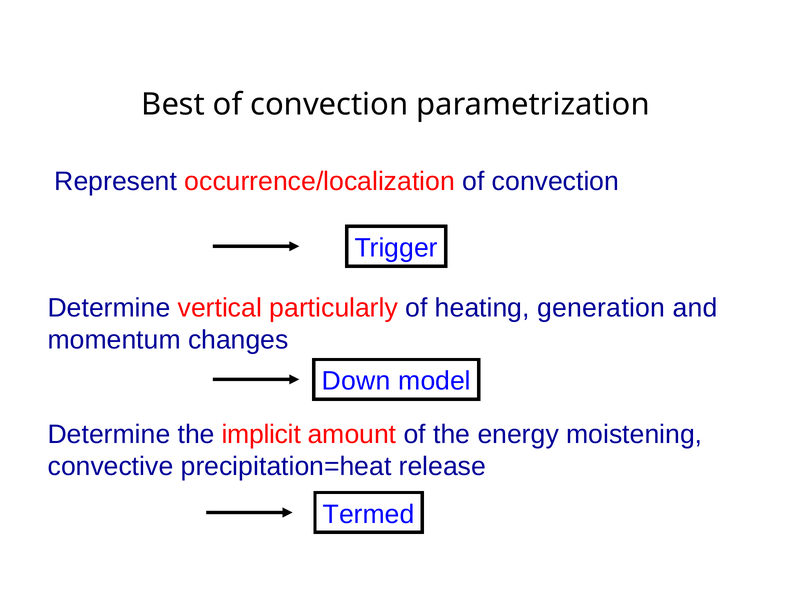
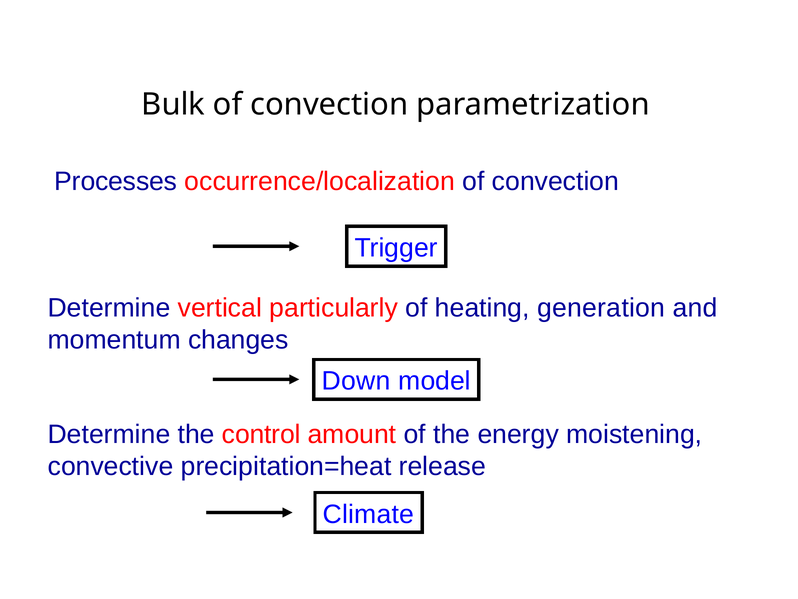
Best: Best -> Bulk
Represent: Represent -> Processes
implicit: implicit -> control
Termed: Termed -> Climate
